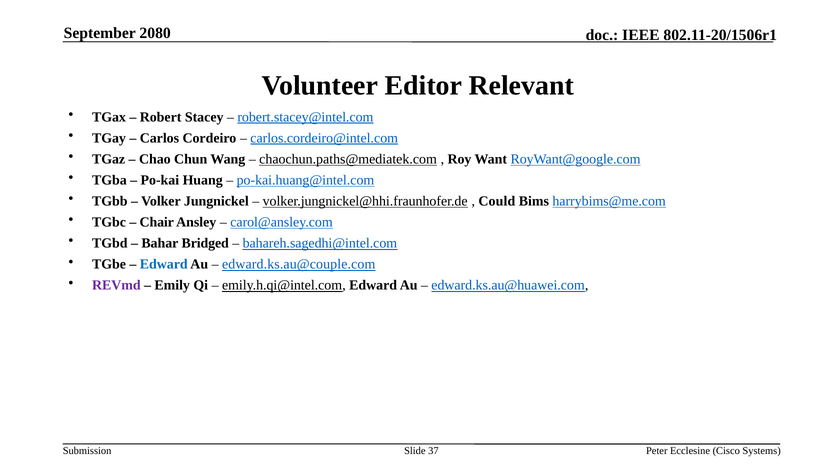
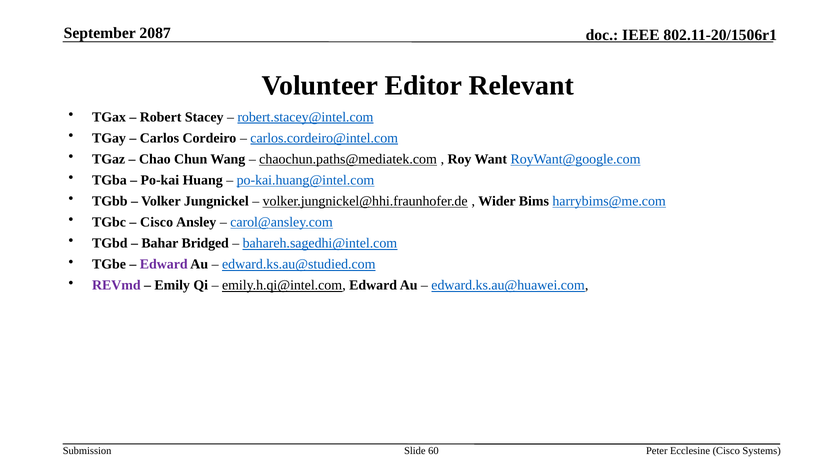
2080: 2080 -> 2087
Could: Could -> Wider
Chair at (157, 222): Chair -> Cisco
Edward at (164, 264) colour: blue -> purple
edward.ks.au@couple.com: edward.ks.au@couple.com -> edward.ks.au@studied.com
37: 37 -> 60
